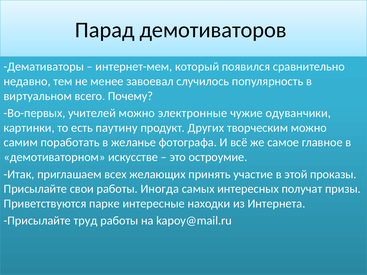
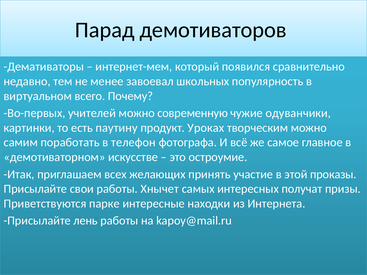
случилось: случилось -> школьных
электронные: электронные -> современную
Других: Других -> Уроках
желанье: желанье -> телефон
Иногда: Иногда -> Хнычет
труд: труд -> лень
